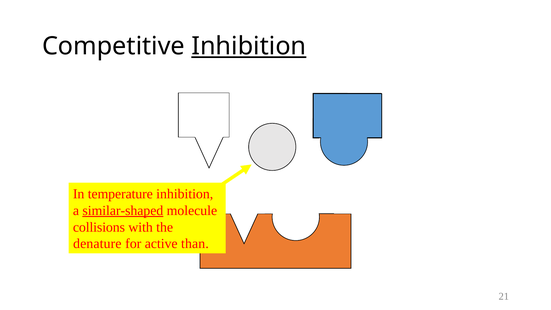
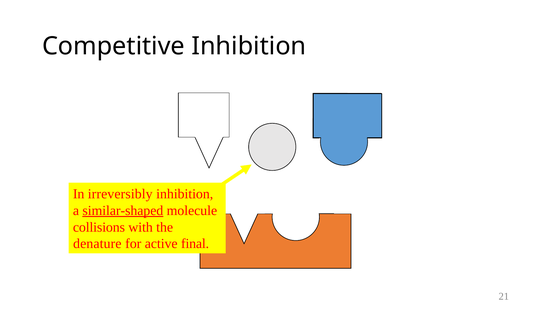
Inhibition at (249, 46) underline: present -> none
temperature: temperature -> irreversibly
than: than -> final
